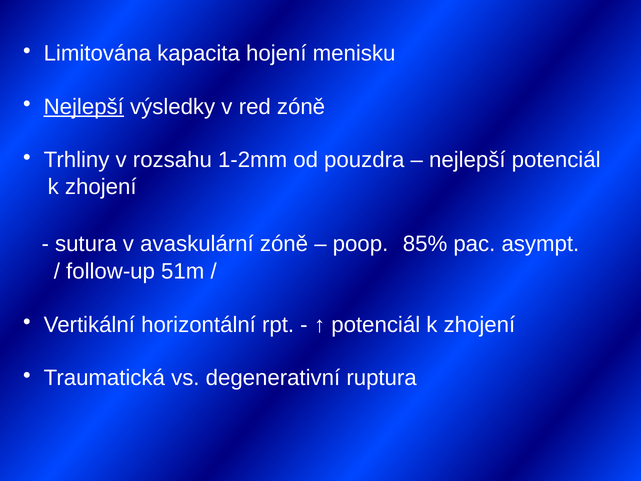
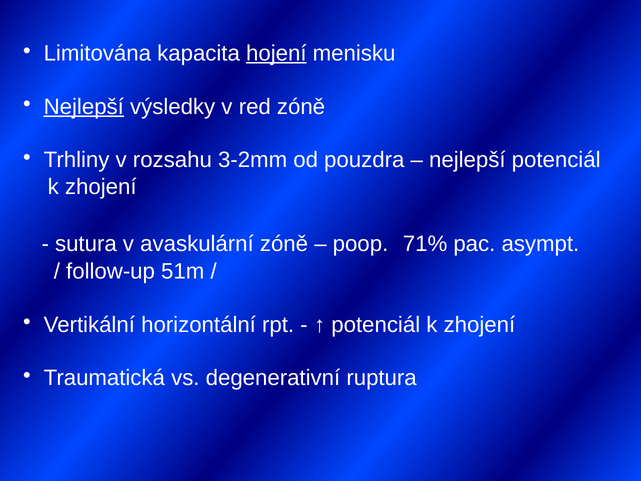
hojení underline: none -> present
1-2mm: 1-2mm -> 3-2mm
85%: 85% -> 71%
